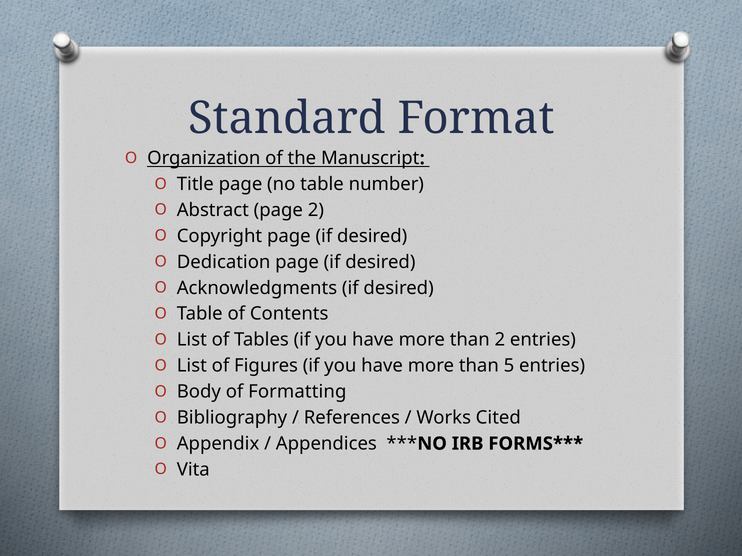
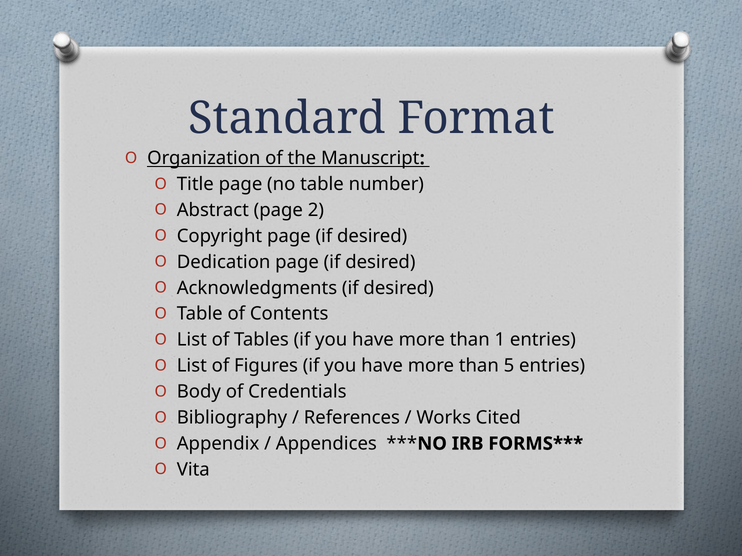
than 2: 2 -> 1
Formatting: Formatting -> Credentials
